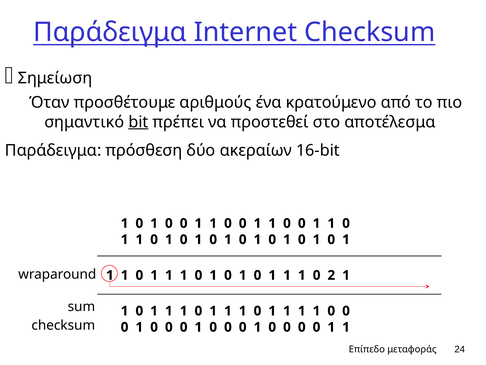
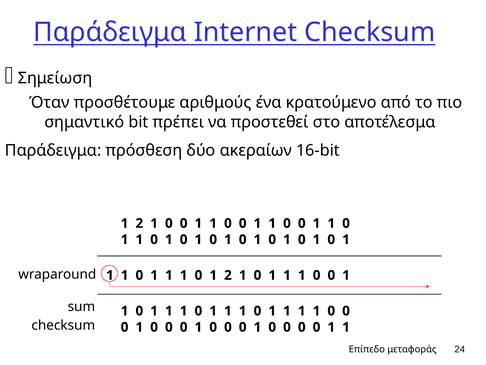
bit underline: present -> none
0 at (139, 223): 0 -> 2
0 at (228, 275): 0 -> 2
2 at (331, 275): 2 -> 0
